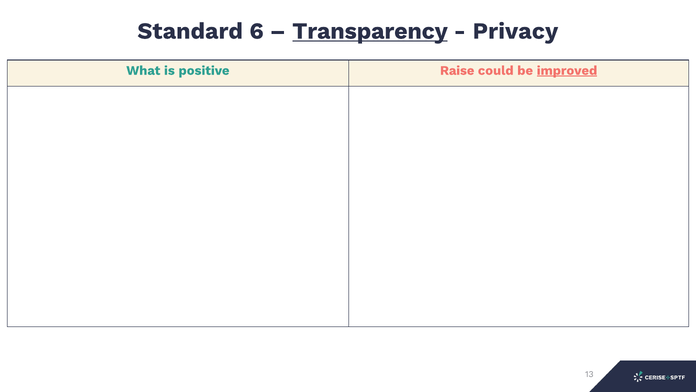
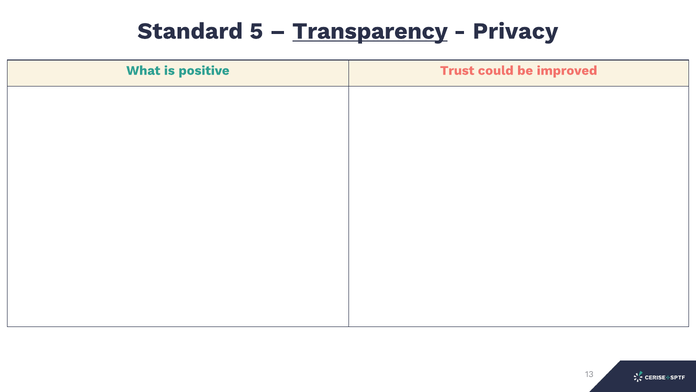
6: 6 -> 5
Raise: Raise -> Trust
improved underline: present -> none
